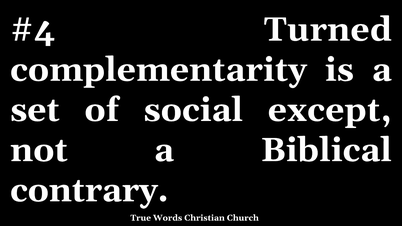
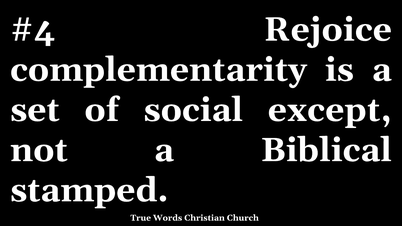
Turned: Turned -> Rejoice
contrary: contrary -> stamped
